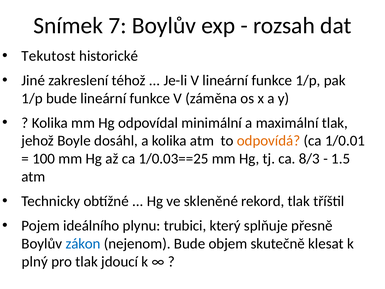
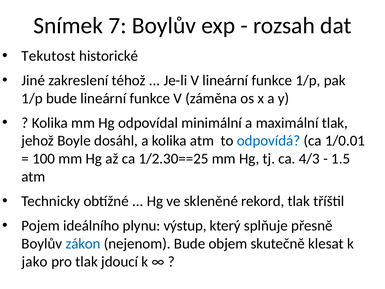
odpovídá colour: orange -> blue
1/0.03==25: 1/0.03==25 -> 1/2.30==25
8/3: 8/3 -> 4/3
trubici: trubici -> výstup
plný: plný -> jako
